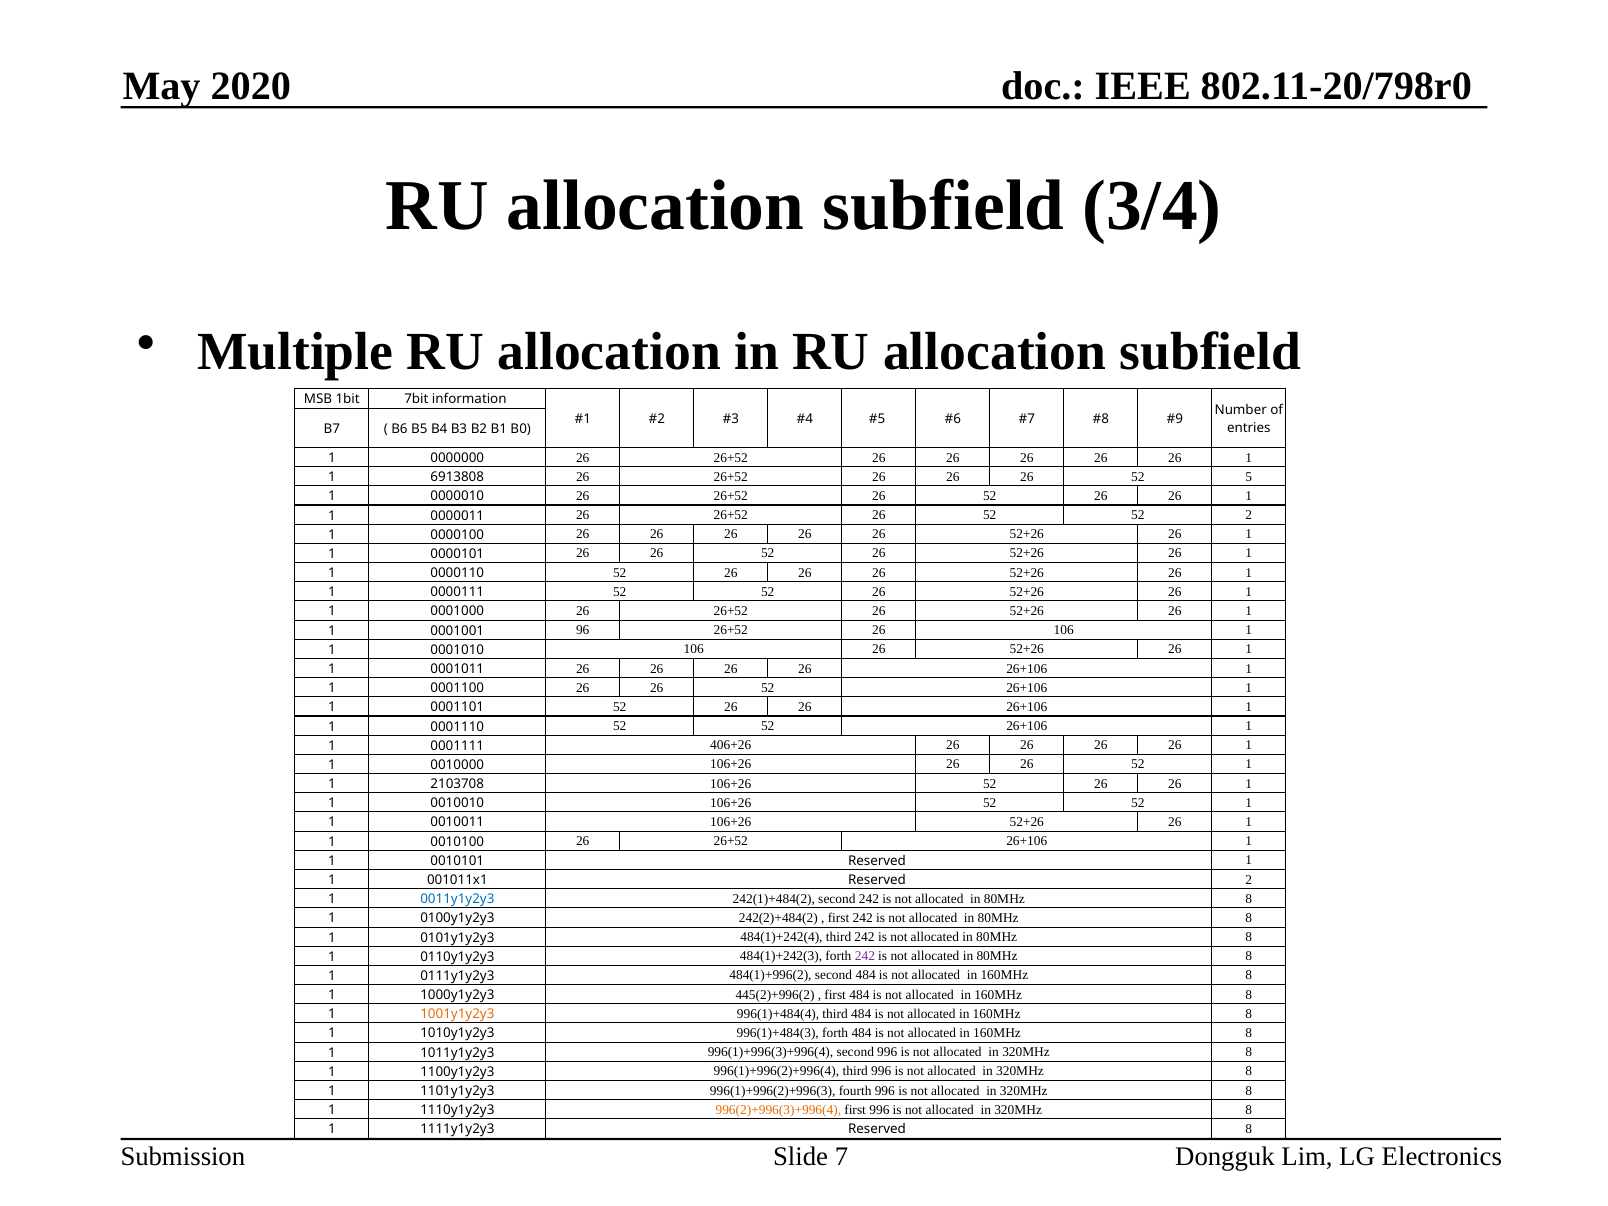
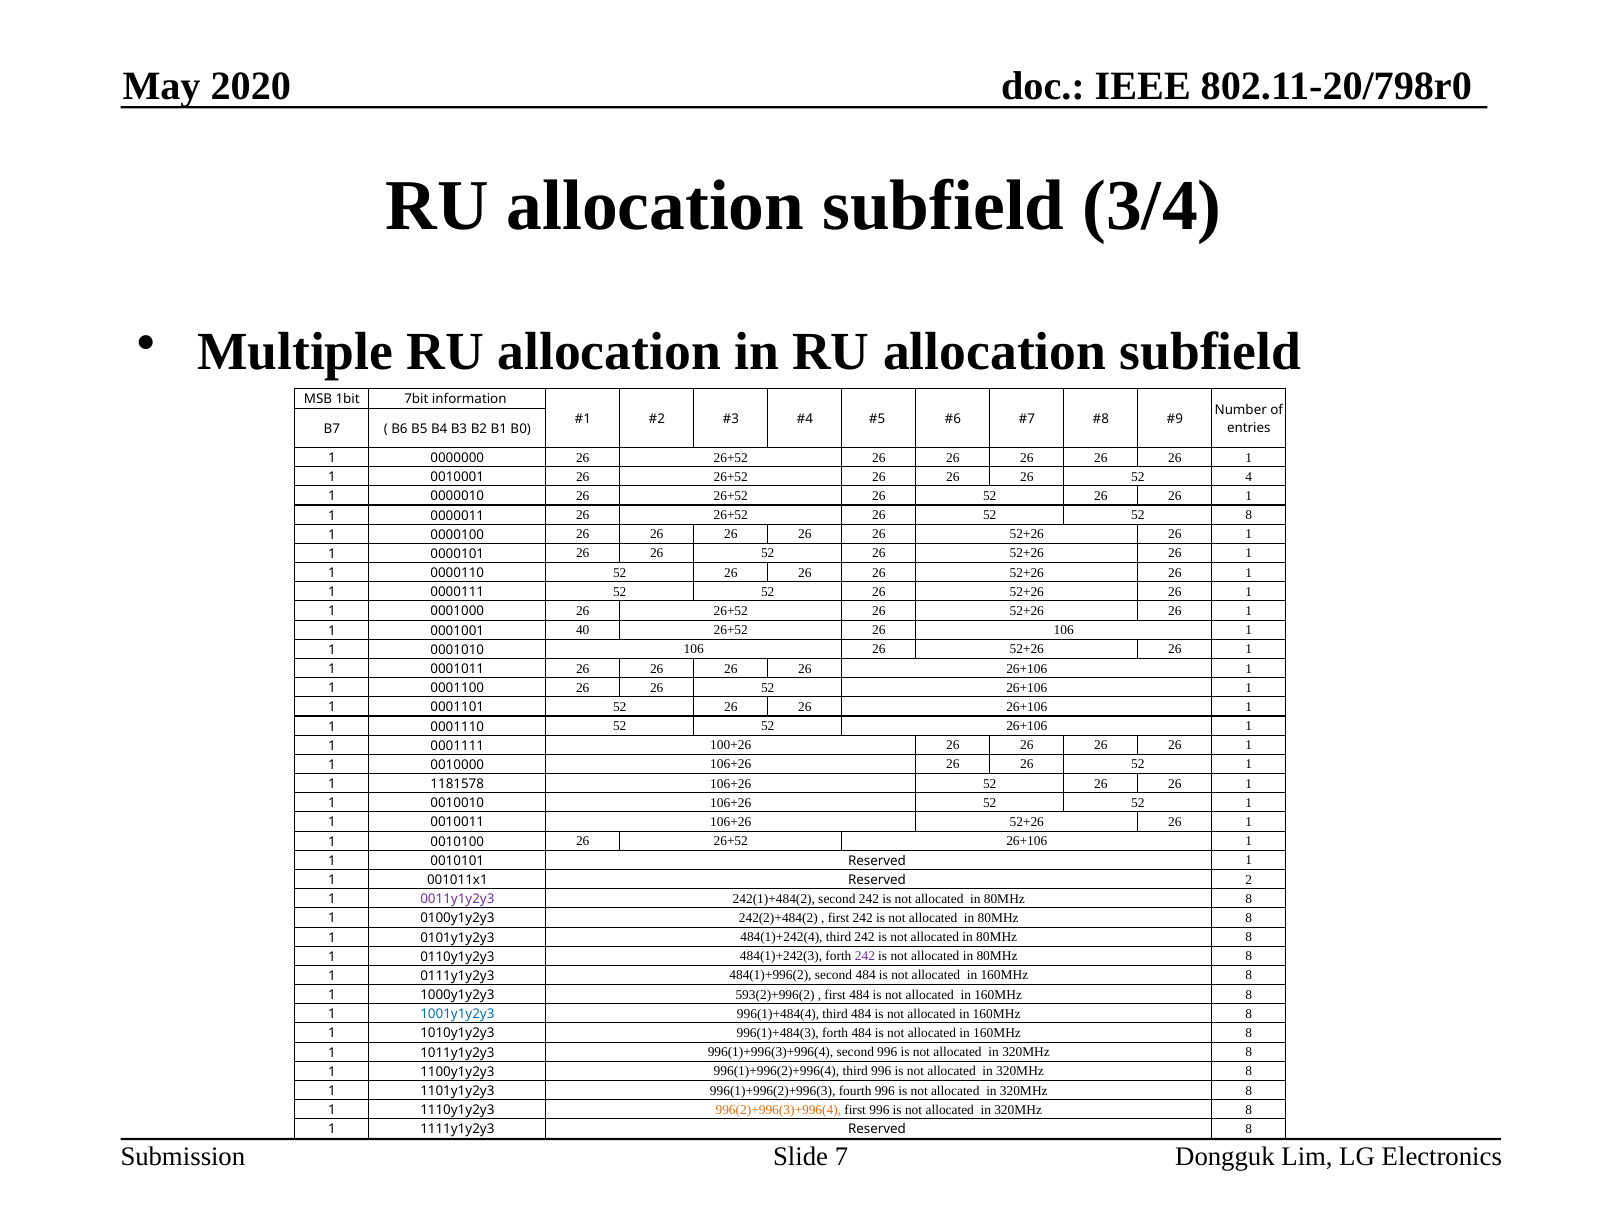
6913808: 6913808 -> 0010001
5: 5 -> 4
52 2: 2 -> 8
96: 96 -> 40
406+26: 406+26 -> 100+26
2103708: 2103708 -> 1181578
0011y1y2y3 colour: blue -> purple
445(2)+996(2: 445(2)+996(2 -> 593(2)+996(2
1001y1y2y3 colour: orange -> blue
